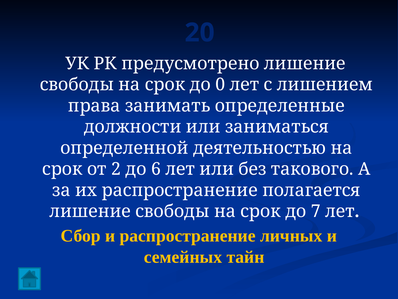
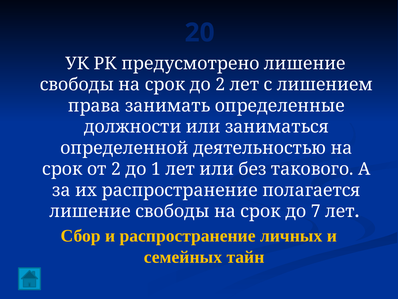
до 0: 0 -> 2
6: 6 -> 1
